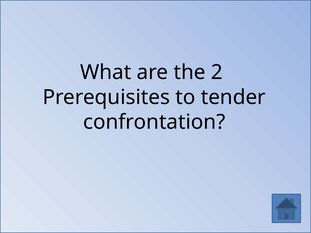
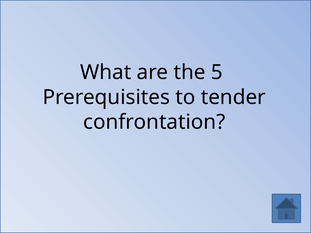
2: 2 -> 5
